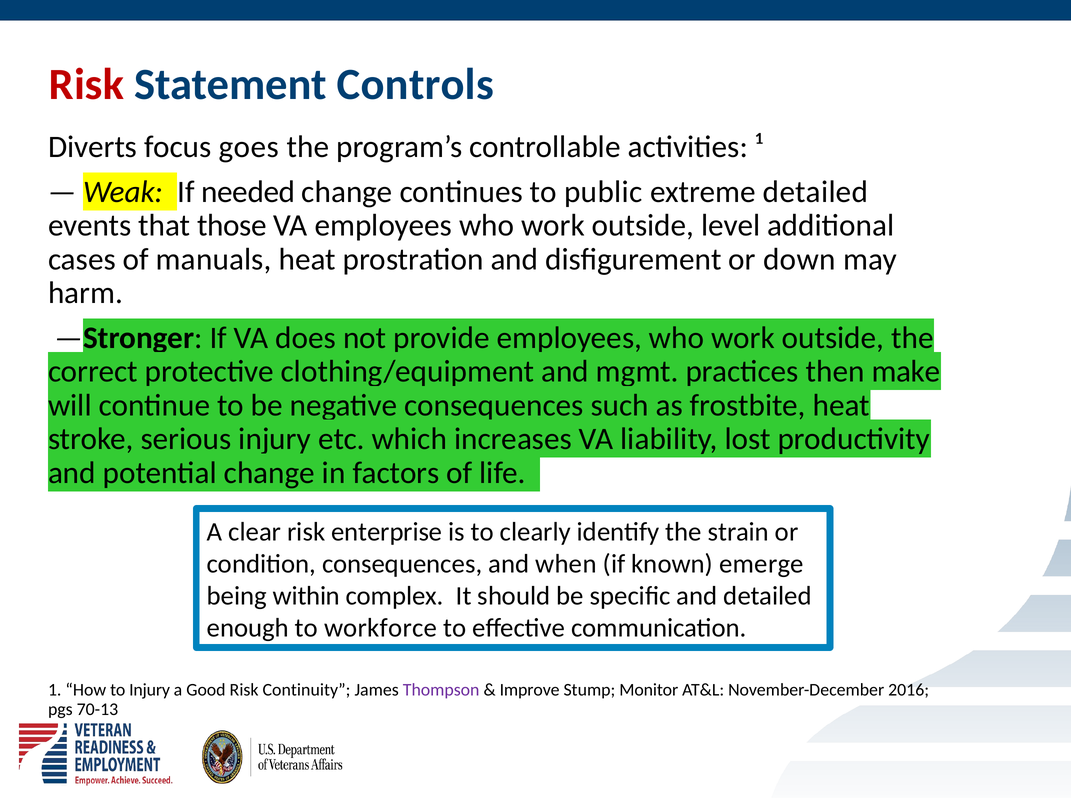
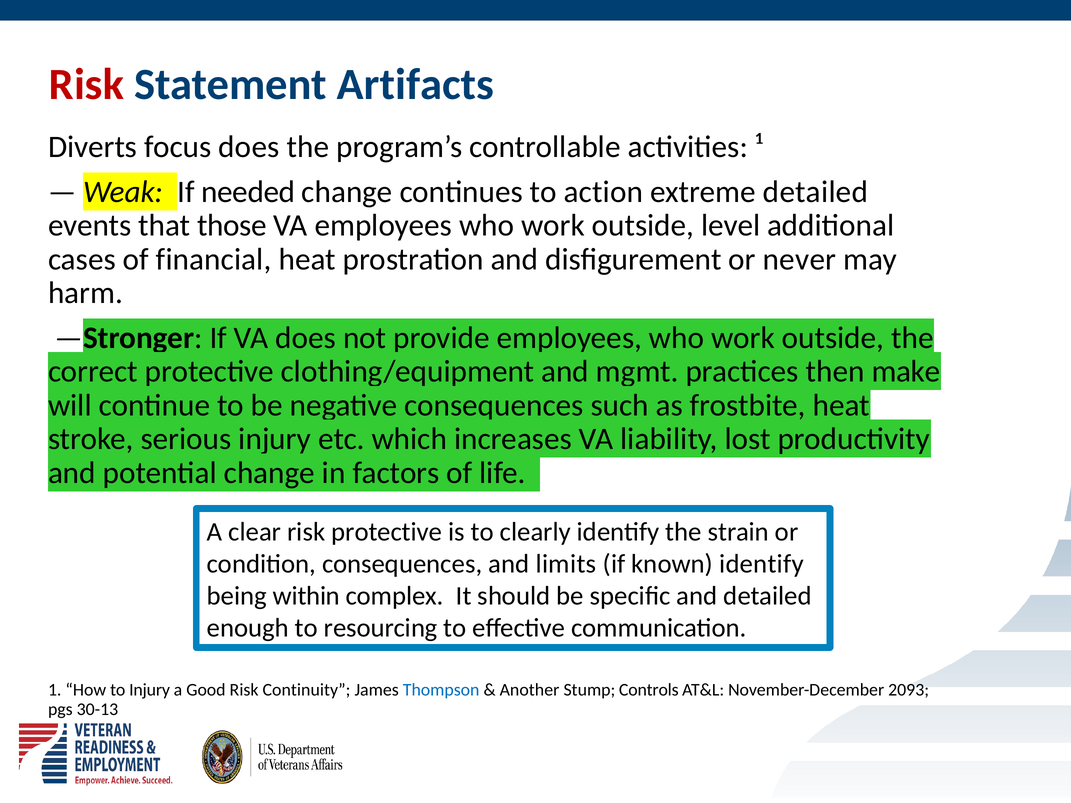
Controls: Controls -> Artifacts
focus goes: goes -> does
public: public -> action
manuals: manuals -> financial
down: down -> never
risk enterprise: enterprise -> protective
when: when -> limits
known emerge: emerge -> identify
workforce: workforce -> resourcing
Thompson colour: purple -> blue
Improve: Improve -> Another
Monitor: Monitor -> Controls
2016: 2016 -> 2093
70-13: 70-13 -> 30-13
